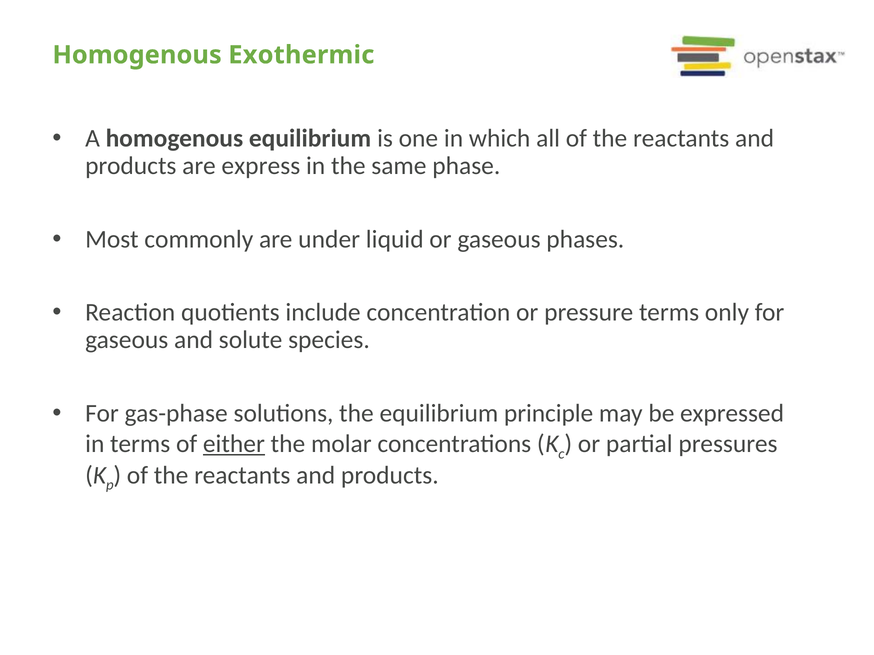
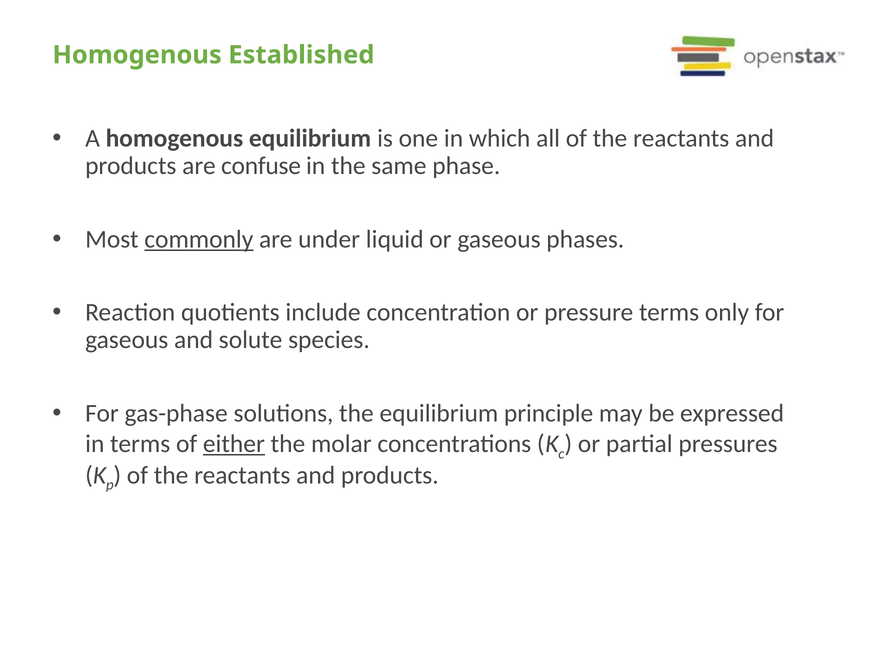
Exothermic: Exothermic -> Established
express: express -> confuse
commonly underline: none -> present
